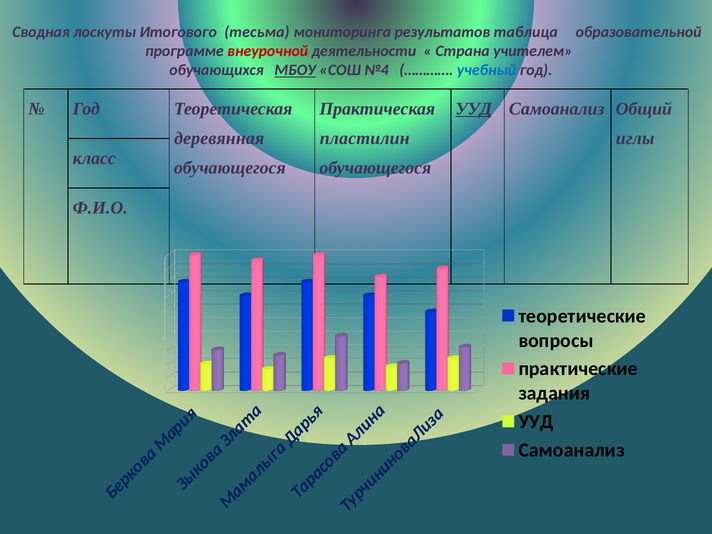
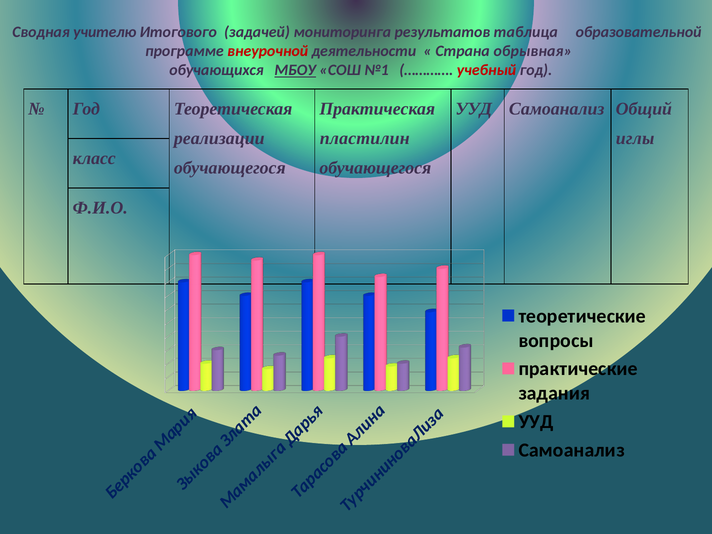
лоскуты: лоскуты -> учителю
тесьма: тесьма -> задачей
учителем: учителем -> обрывная
№4: №4 -> №1
учебный colour: blue -> red
УУД at (474, 109) underline: present -> none
деревянная: деревянная -> реализации
